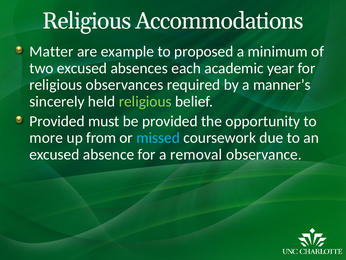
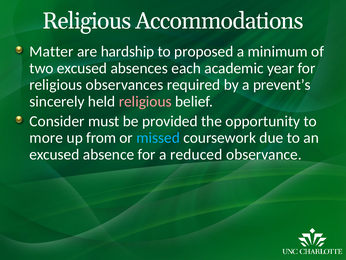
example: example -> hardship
manner’s: manner’s -> prevent’s
religious at (145, 101) colour: light green -> pink
Provided at (57, 121): Provided -> Consider
removal: removal -> reduced
